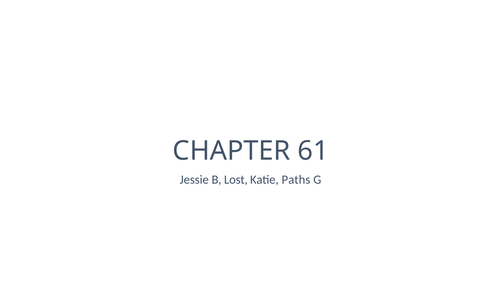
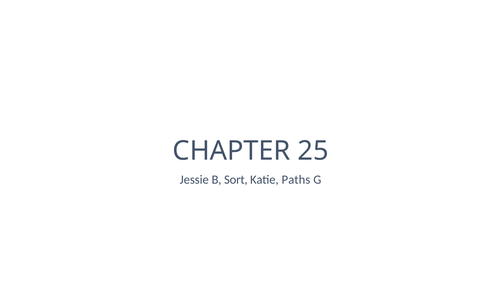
61: 61 -> 25
Lost: Lost -> Sort
